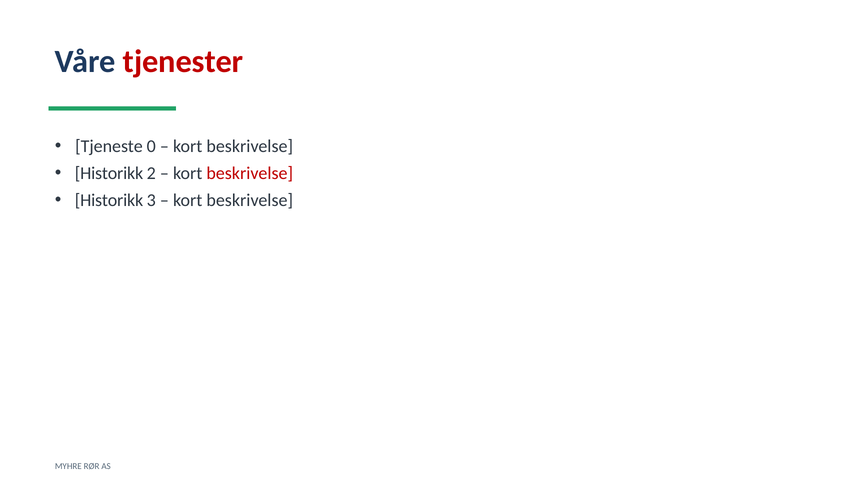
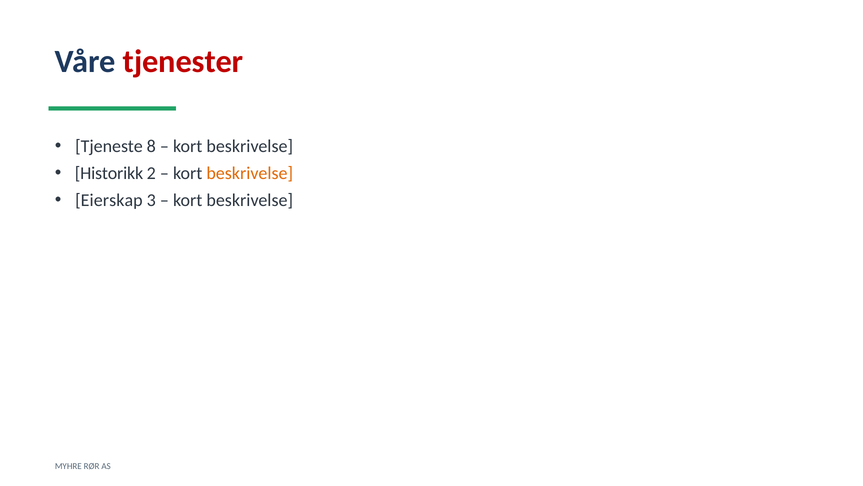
0: 0 -> 8
beskrivelse at (250, 173) colour: red -> orange
Historikk at (109, 200): Historikk -> Eierskap
